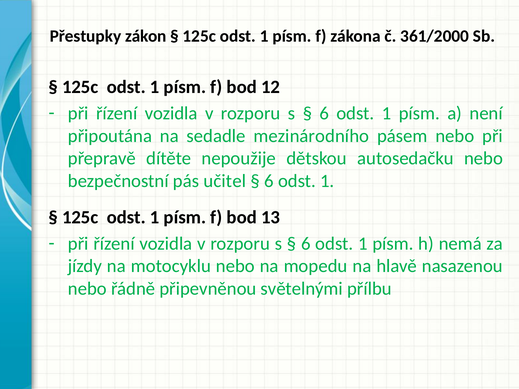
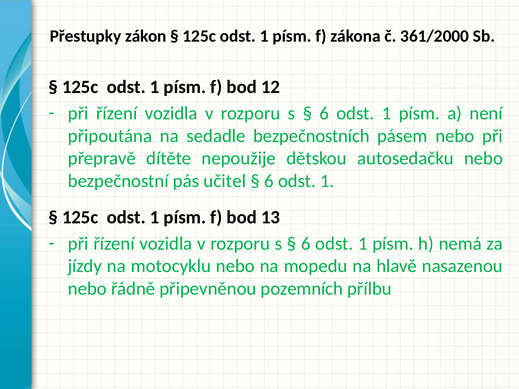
mezinárodního: mezinárodního -> bezpečnostních
světelnými: světelnými -> pozemních
